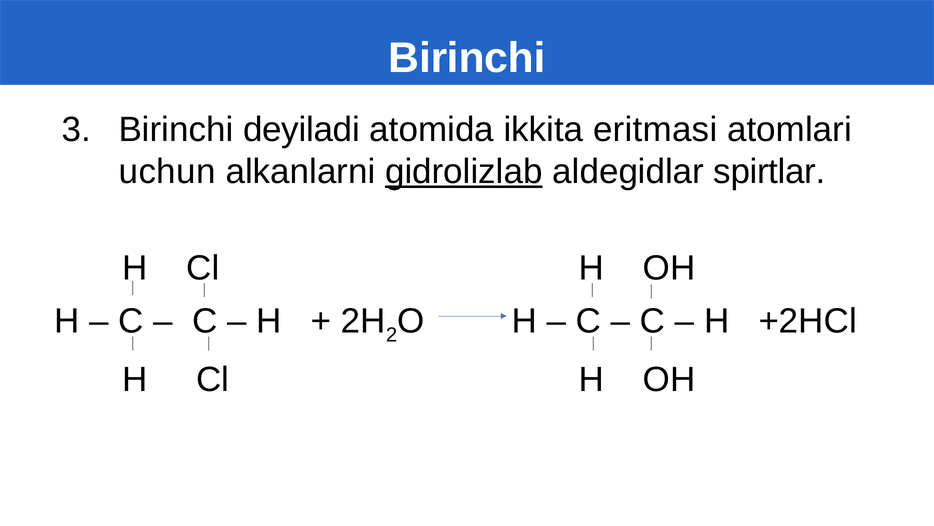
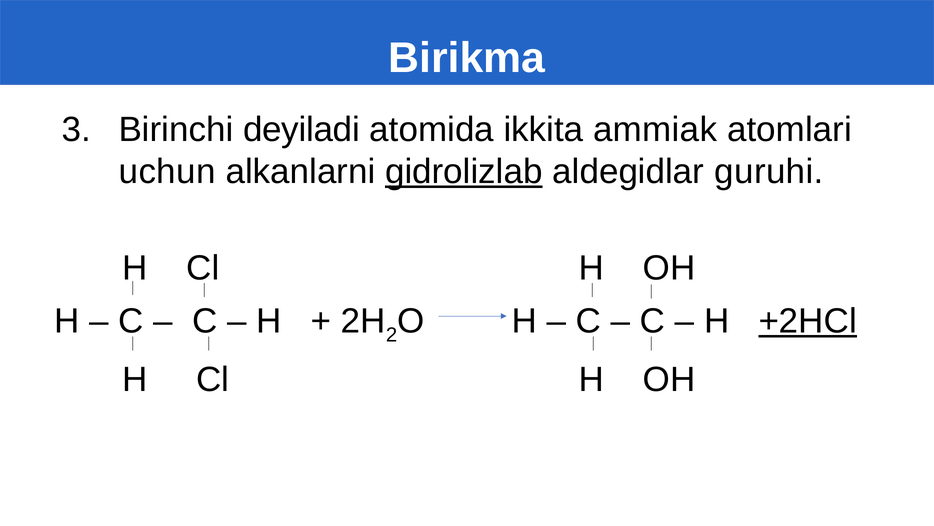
Birinchi at (467, 58): Birinchi -> Birikma
eritmasi: eritmasi -> ammiak
spirtlar: spirtlar -> guruhi
+2HCl underline: none -> present
